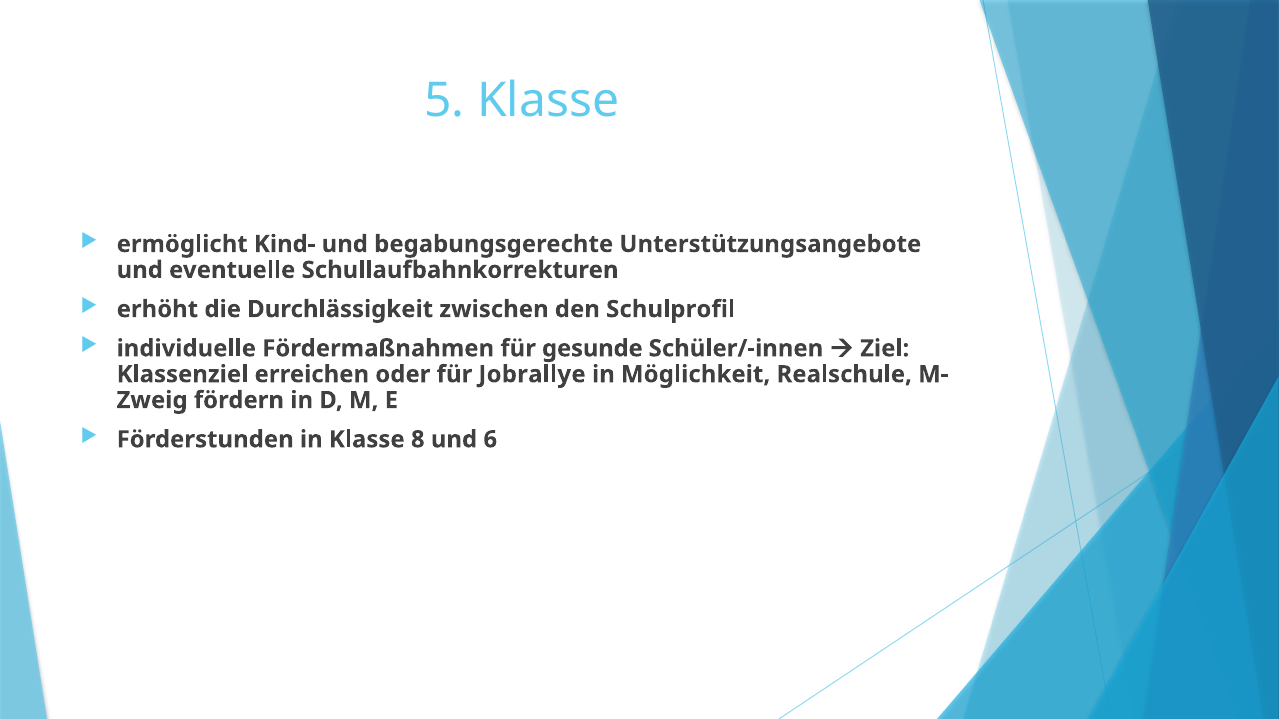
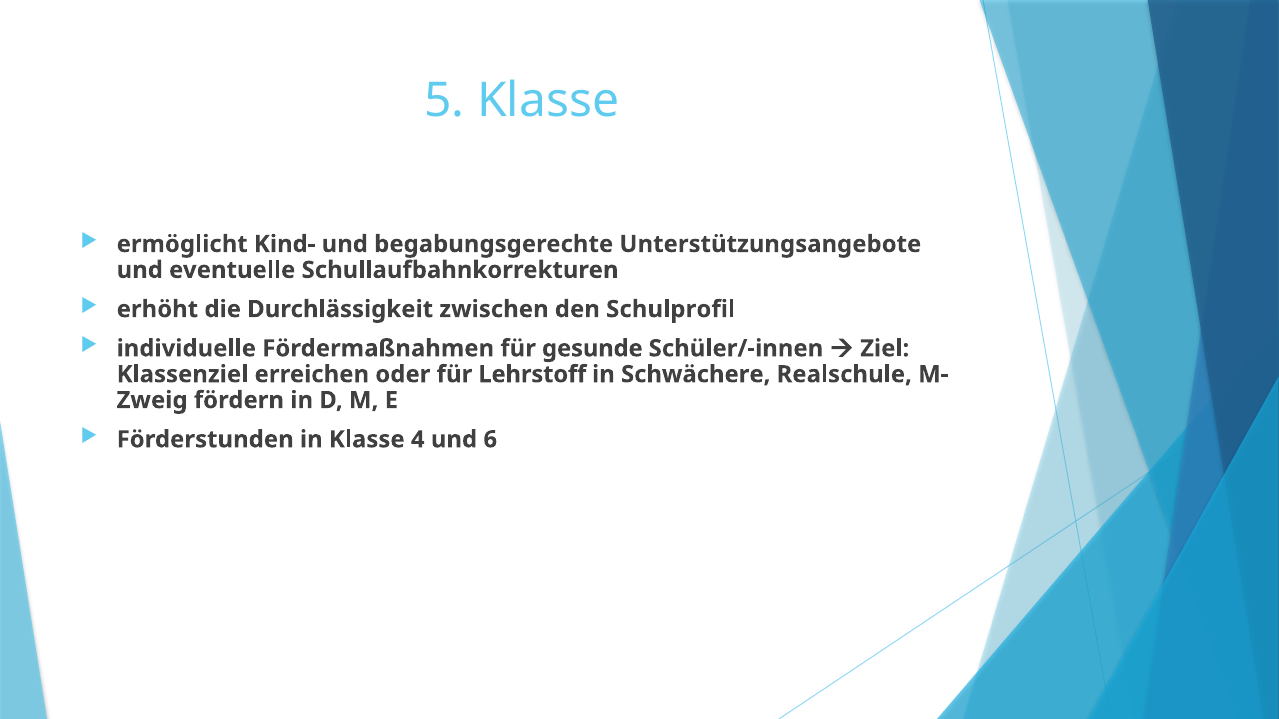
Jobrallye: Jobrallye -> Lehrstoff
Möglichkeit: Möglichkeit -> Schwächere
8: 8 -> 4
